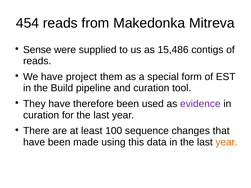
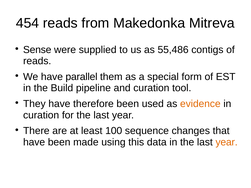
15,486: 15,486 -> 55,486
project: project -> parallel
evidence colour: purple -> orange
